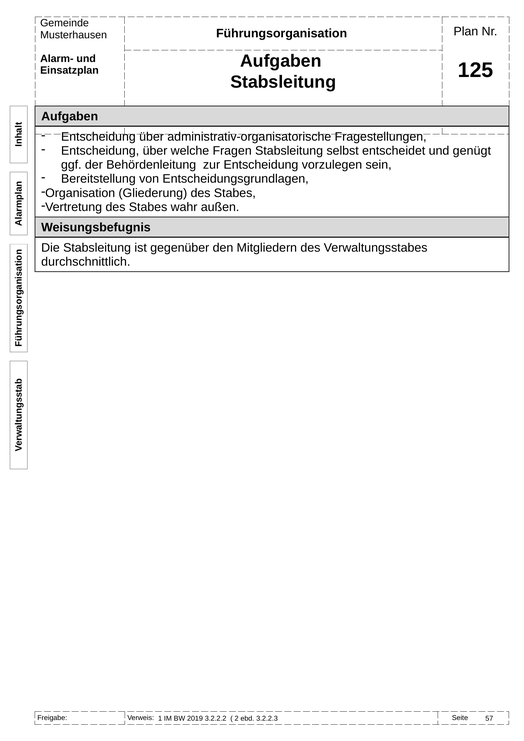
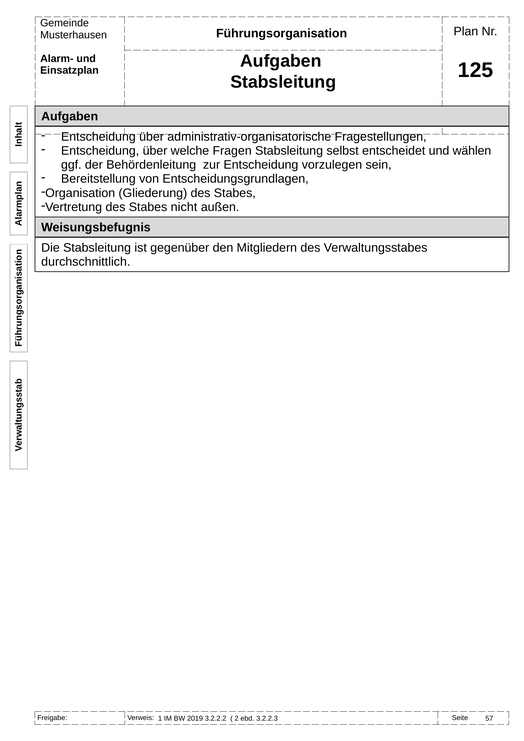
genügt: genügt -> wählen
wahr: wahr -> nicht
